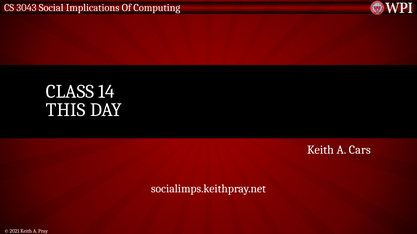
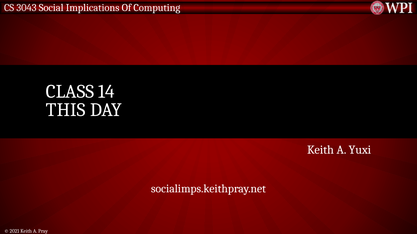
Cars: Cars -> Yuxi
